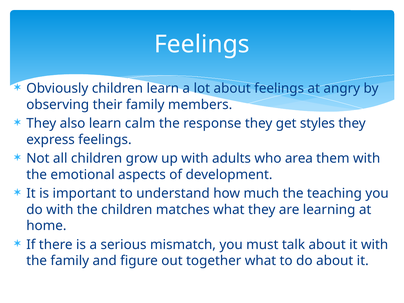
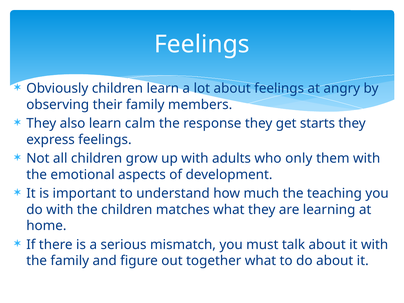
styles: styles -> starts
area: area -> only
